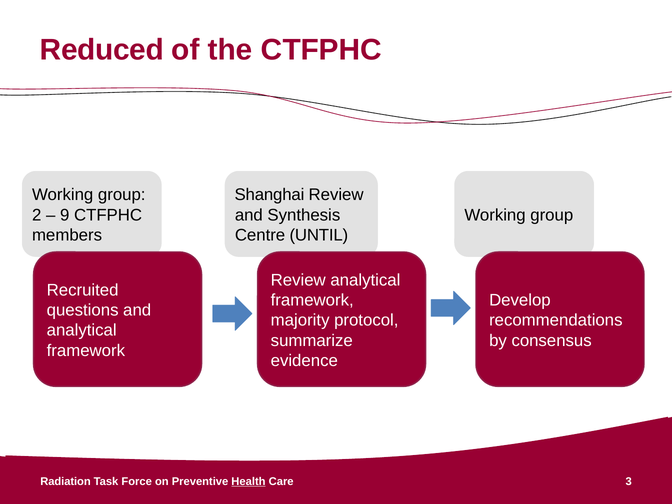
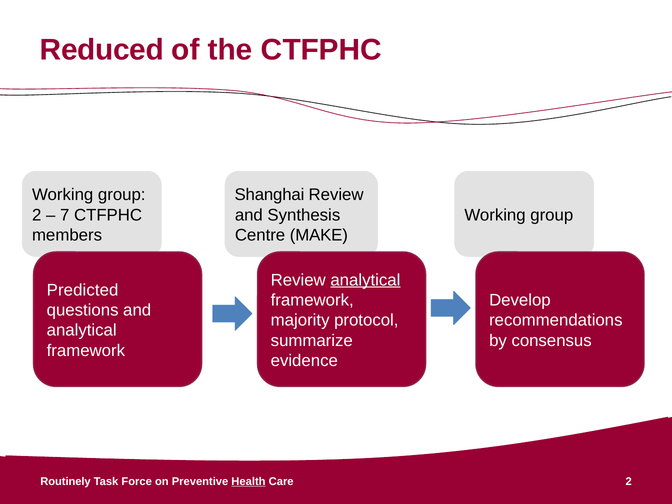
9: 9 -> 7
UNTIL: UNTIL -> MAKE
analytical at (365, 280) underline: none -> present
Recruited: Recruited -> Predicted
Radiation: Radiation -> Routinely
Care 3: 3 -> 2
